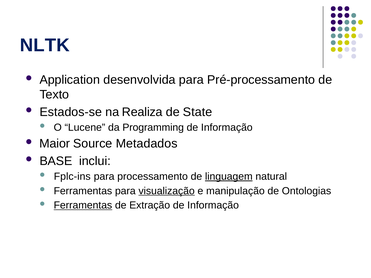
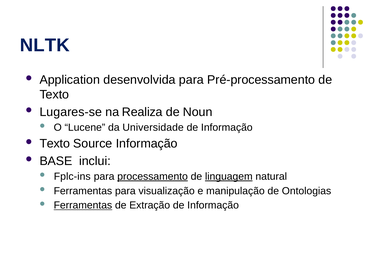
Estados-se: Estados-se -> Lugares-se
State: State -> Noun
Programming: Programming -> Universidade
Maior at (55, 144): Maior -> Texto
Source Metadados: Metadados -> Informação
processamento underline: none -> present
visualização underline: present -> none
